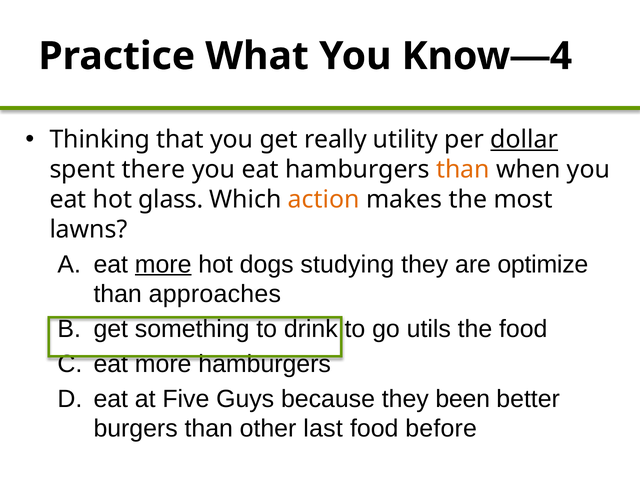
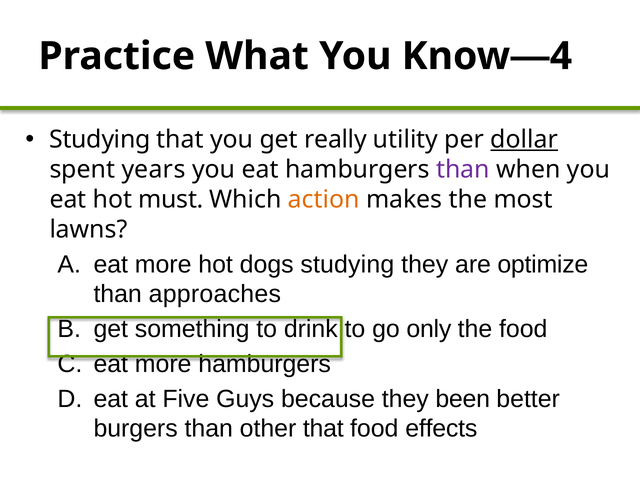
Thinking at (100, 140): Thinking -> Studying
there: there -> years
than at (463, 170) colour: orange -> purple
glass: glass -> must
more at (163, 264) underline: present -> none
utils: utils -> only
other last: last -> that
before: before -> effects
